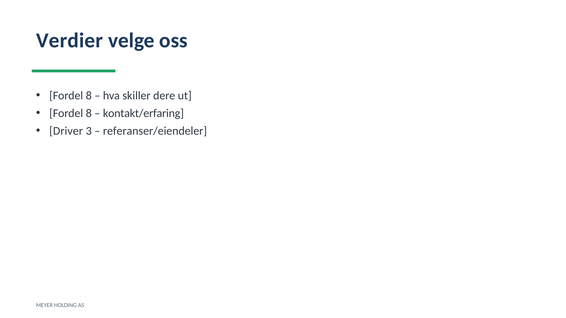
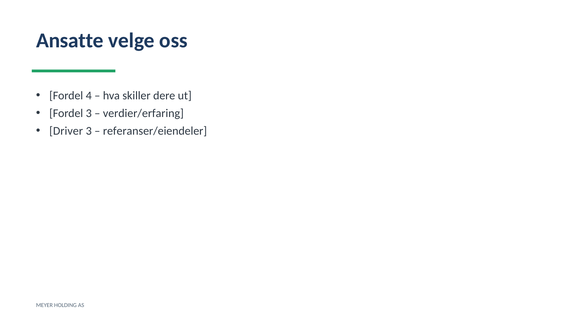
Verdier: Verdier -> Ansatte
8 at (89, 96): 8 -> 4
8 at (89, 114): 8 -> 3
kontakt/erfaring: kontakt/erfaring -> verdier/erfaring
